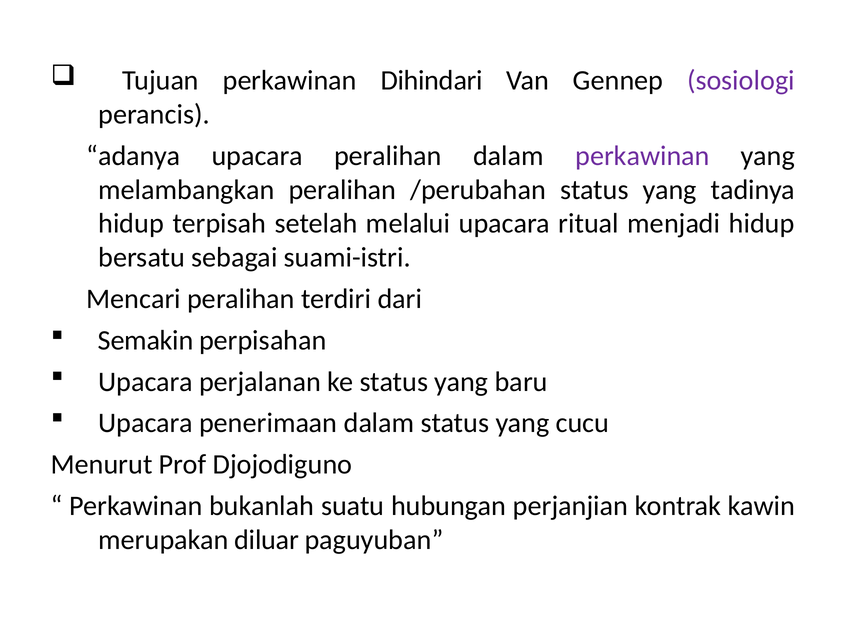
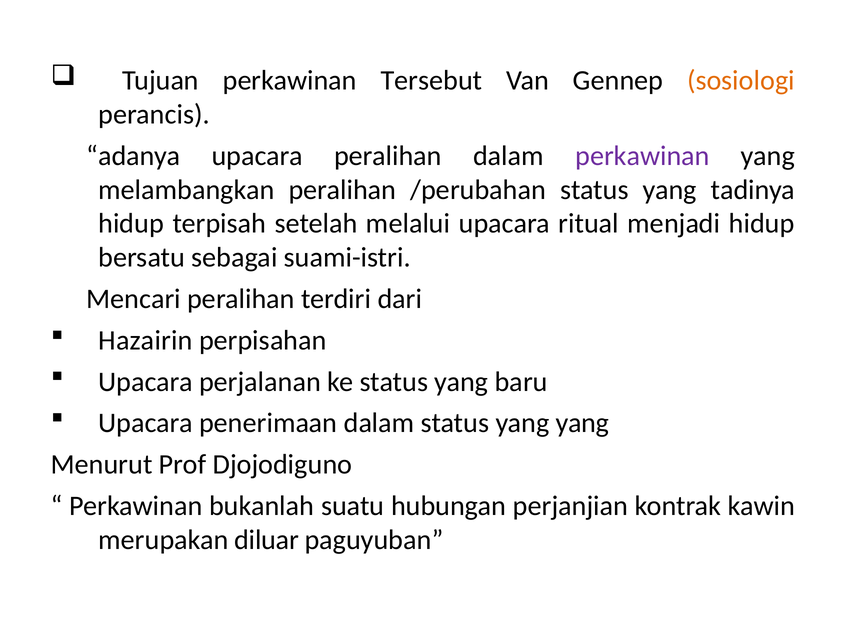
Dihindari: Dihindari -> Tersebut
sosiologi colour: purple -> orange
Semakin: Semakin -> Hazairin
yang cucu: cucu -> yang
